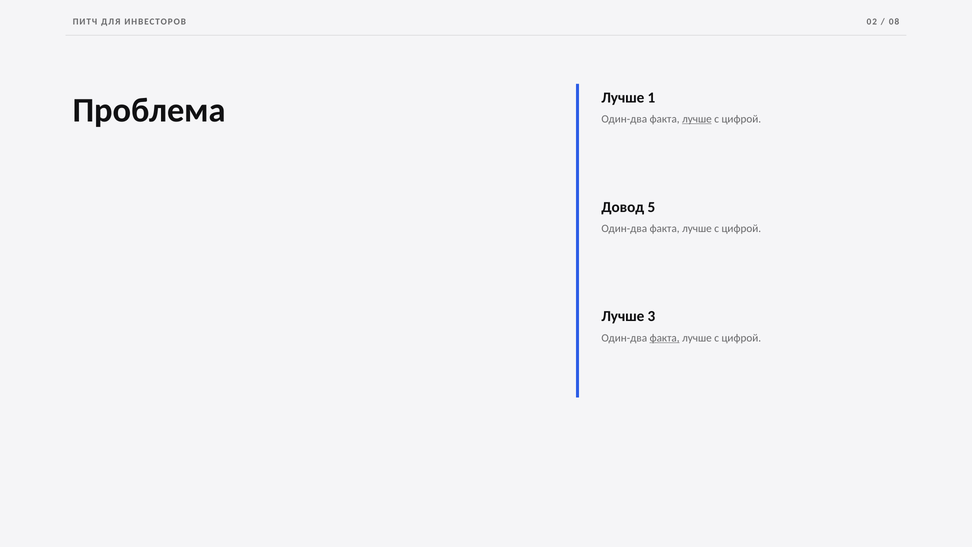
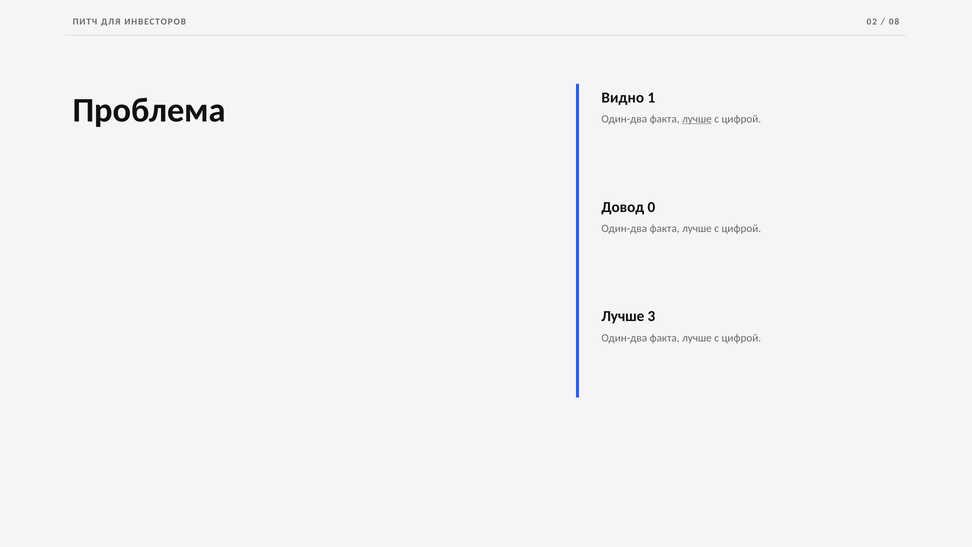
Проблема Лучше: Лучше -> Видно
5: 5 -> 0
факта at (665, 338) underline: present -> none
